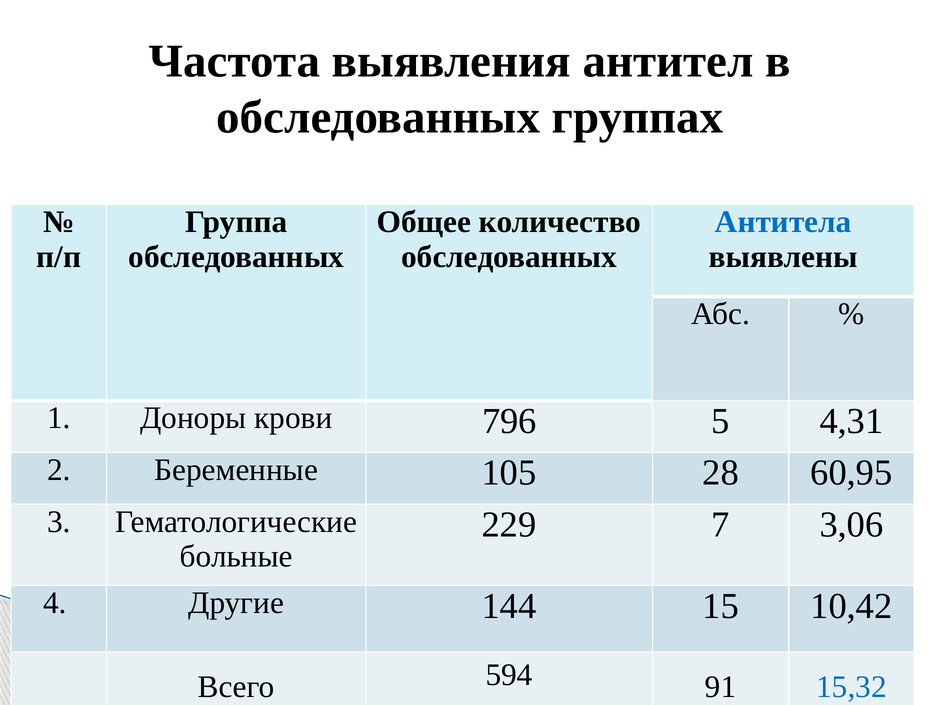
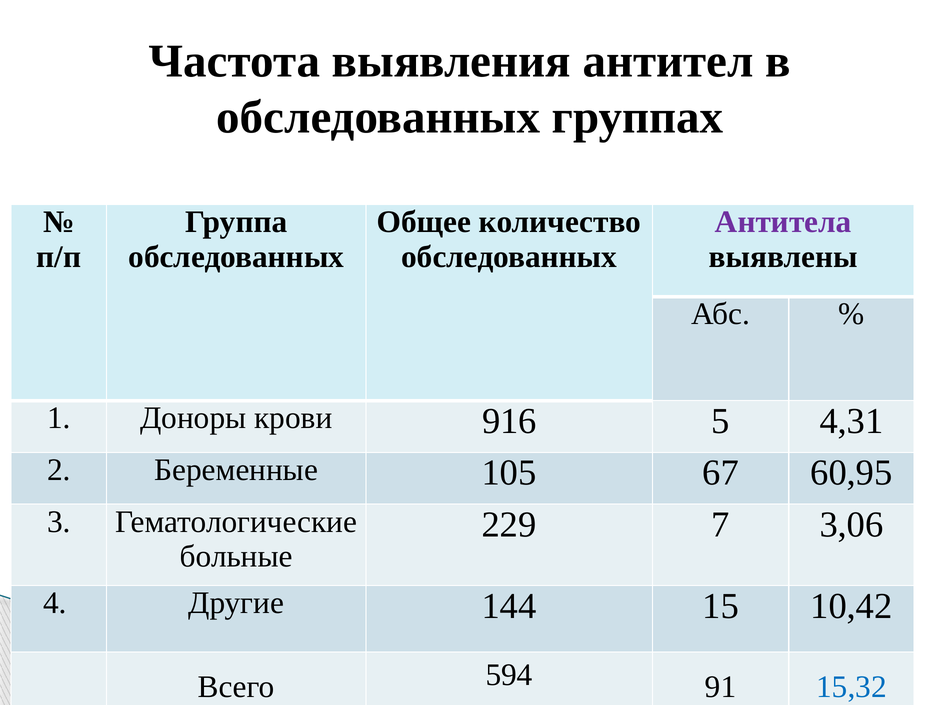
Антитела colour: blue -> purple
796: 796 -> 916
28: 28 -> 67
